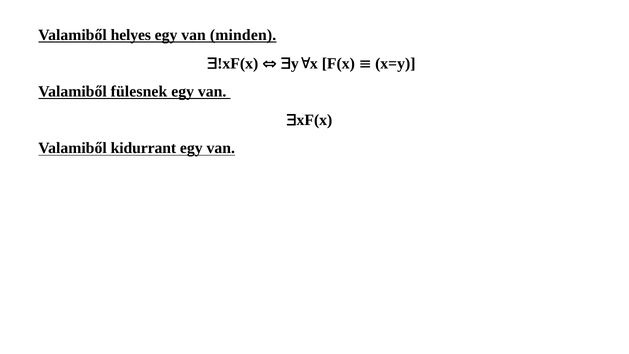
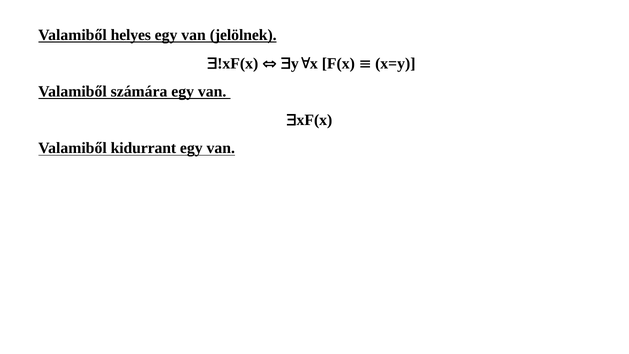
minden: minden -> jelölnek
fülesnek: fülesnek -> számára
